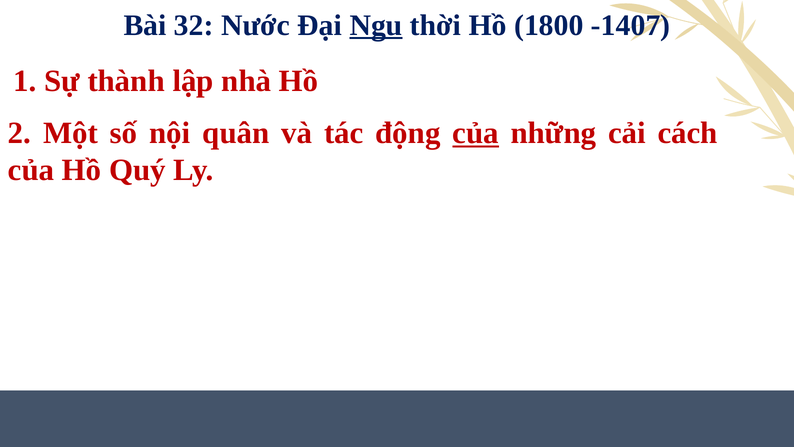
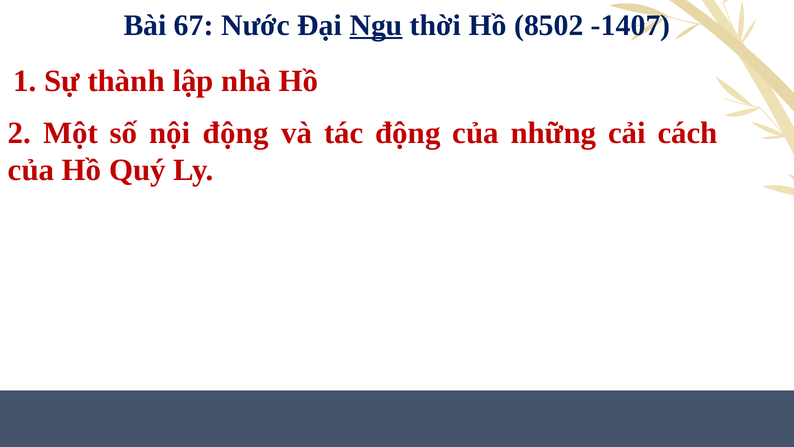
32: 32 -> 67
1800: 1800 -> 8502
nội quân: quân -> động
của at (476, 133) underline: present -> none
